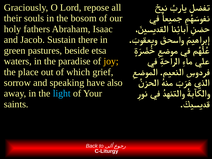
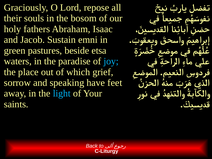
there: there -> emni
joy colour: yellow -> light blue
also: also -> feet
